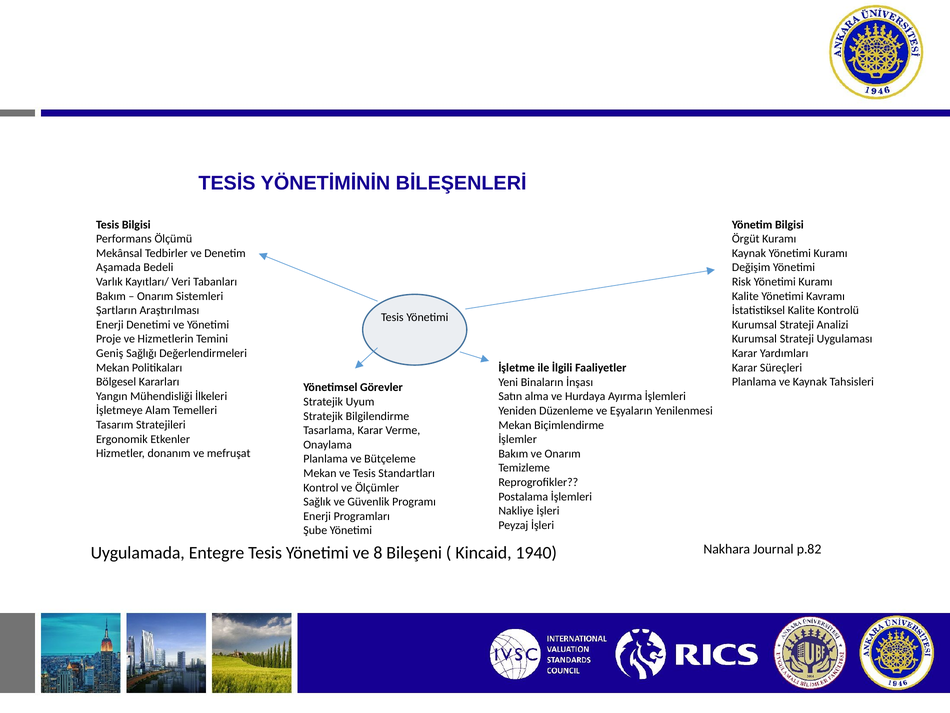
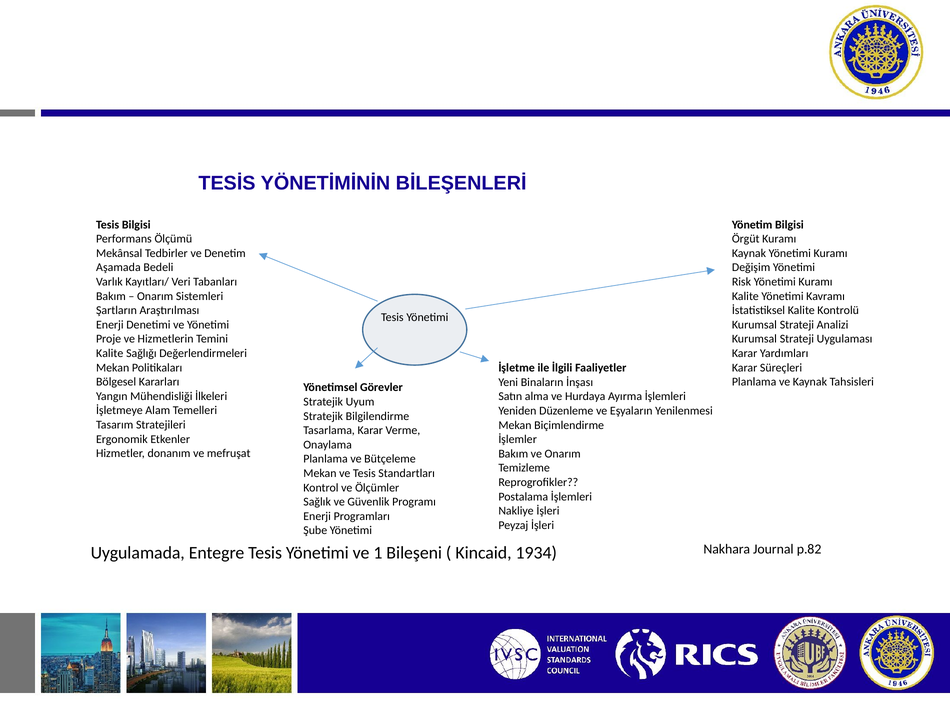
Geniş at (110, 353): Geniş -> Kalite
8: 8 -> 1
1940: 1940 -> 1934
